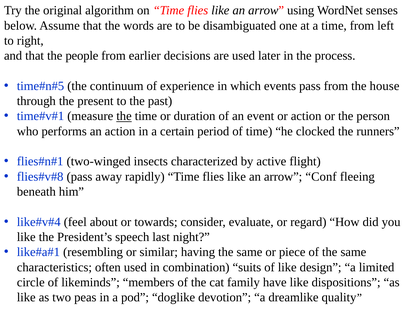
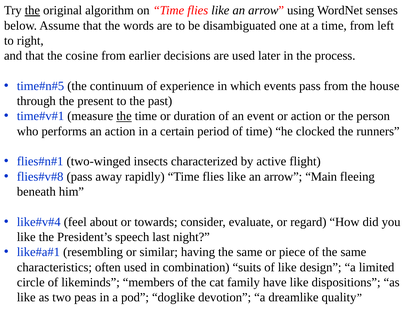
the at (32, 10) underline: none -> present
people: people -> cosine
Conf: Conf -> Main
